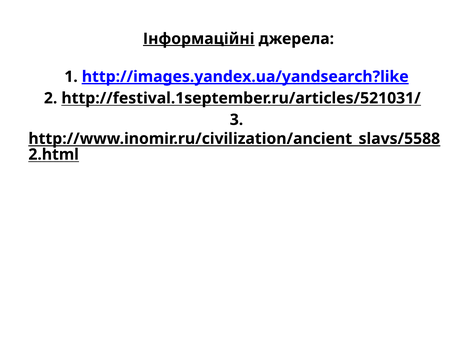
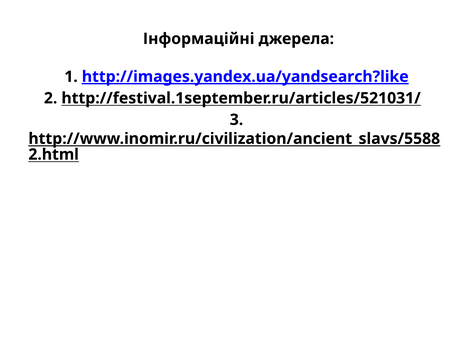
Інформаційні underline: present -> none
